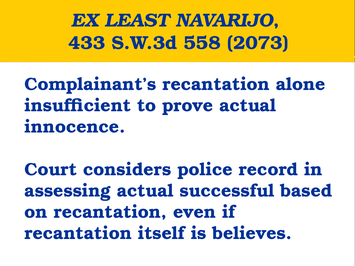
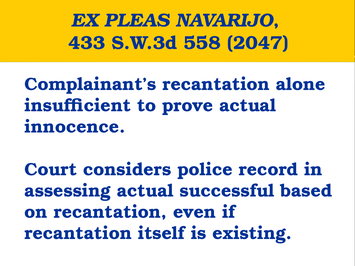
LEAST: LEAST -> PLEAS
2073: 2073 -> 2047
believes: believes -> existing
